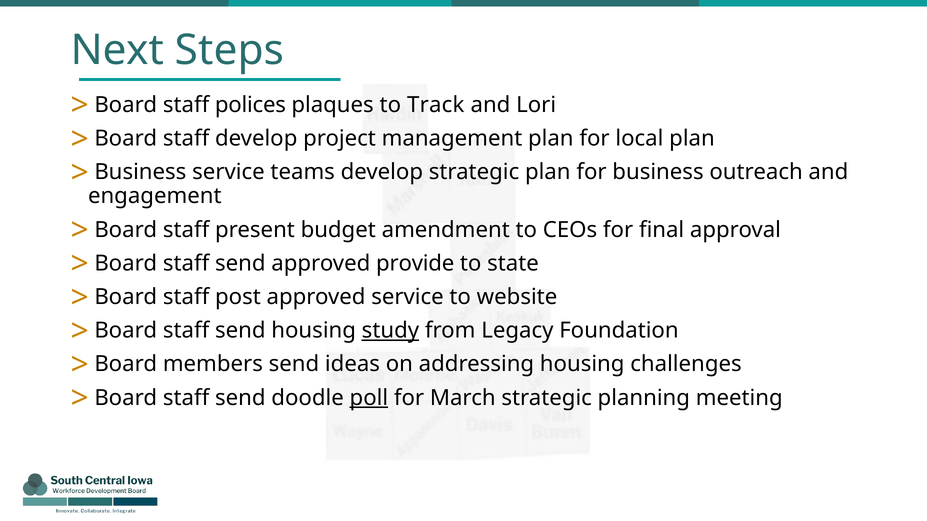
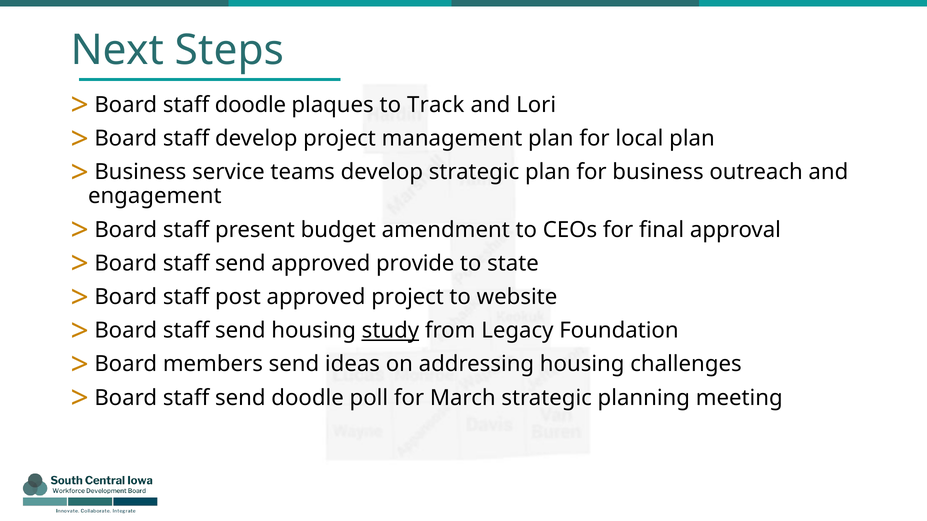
staff polices: polices -> doodle
approved service: service -> project
poll underline: present -> none
